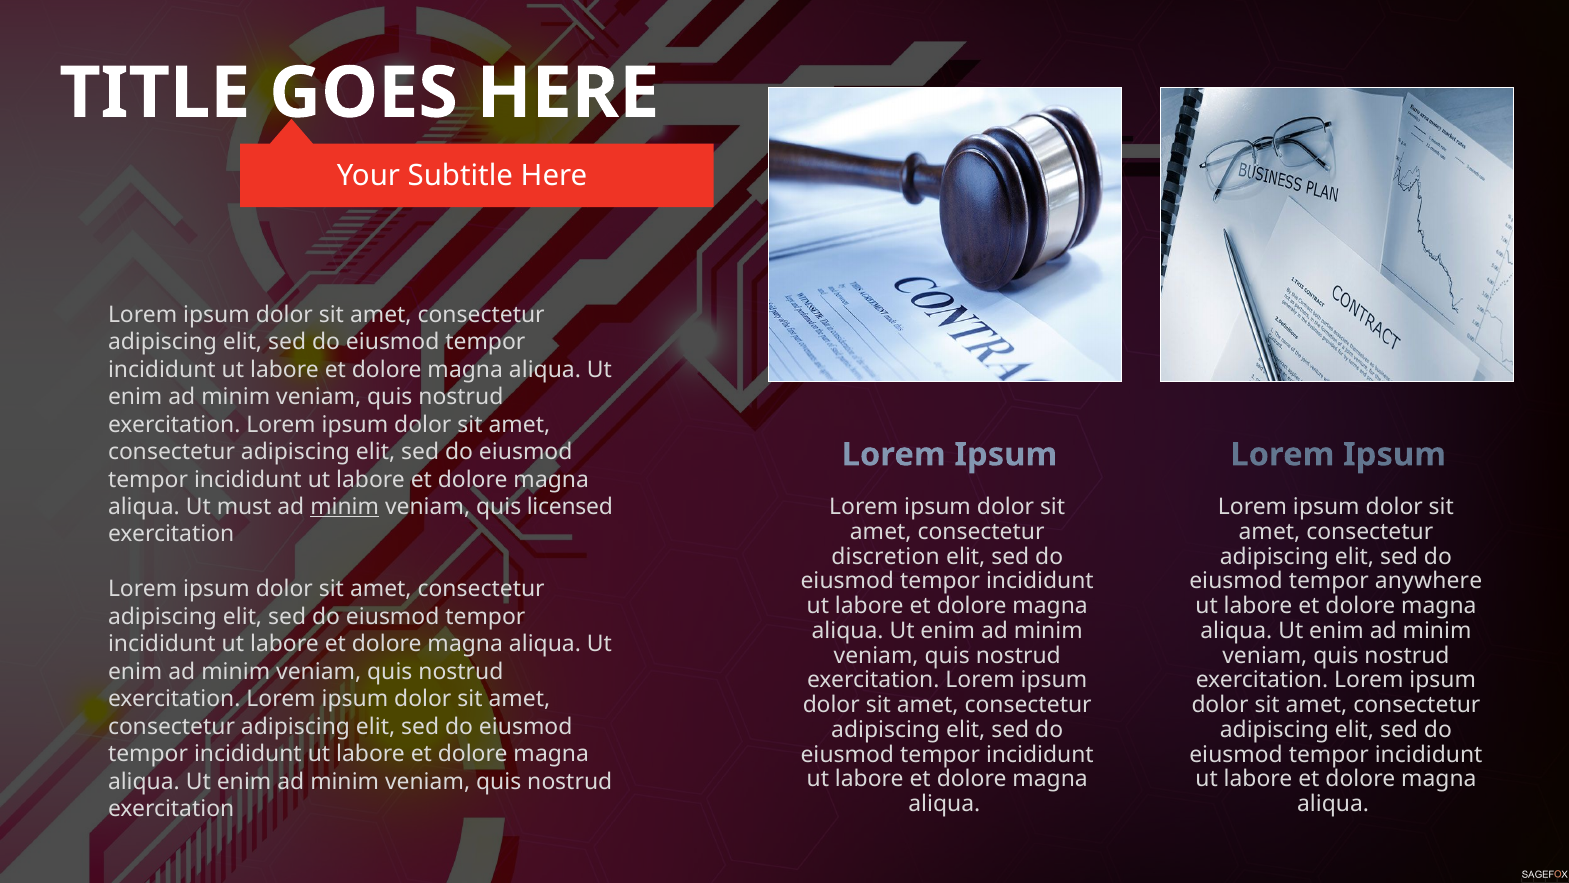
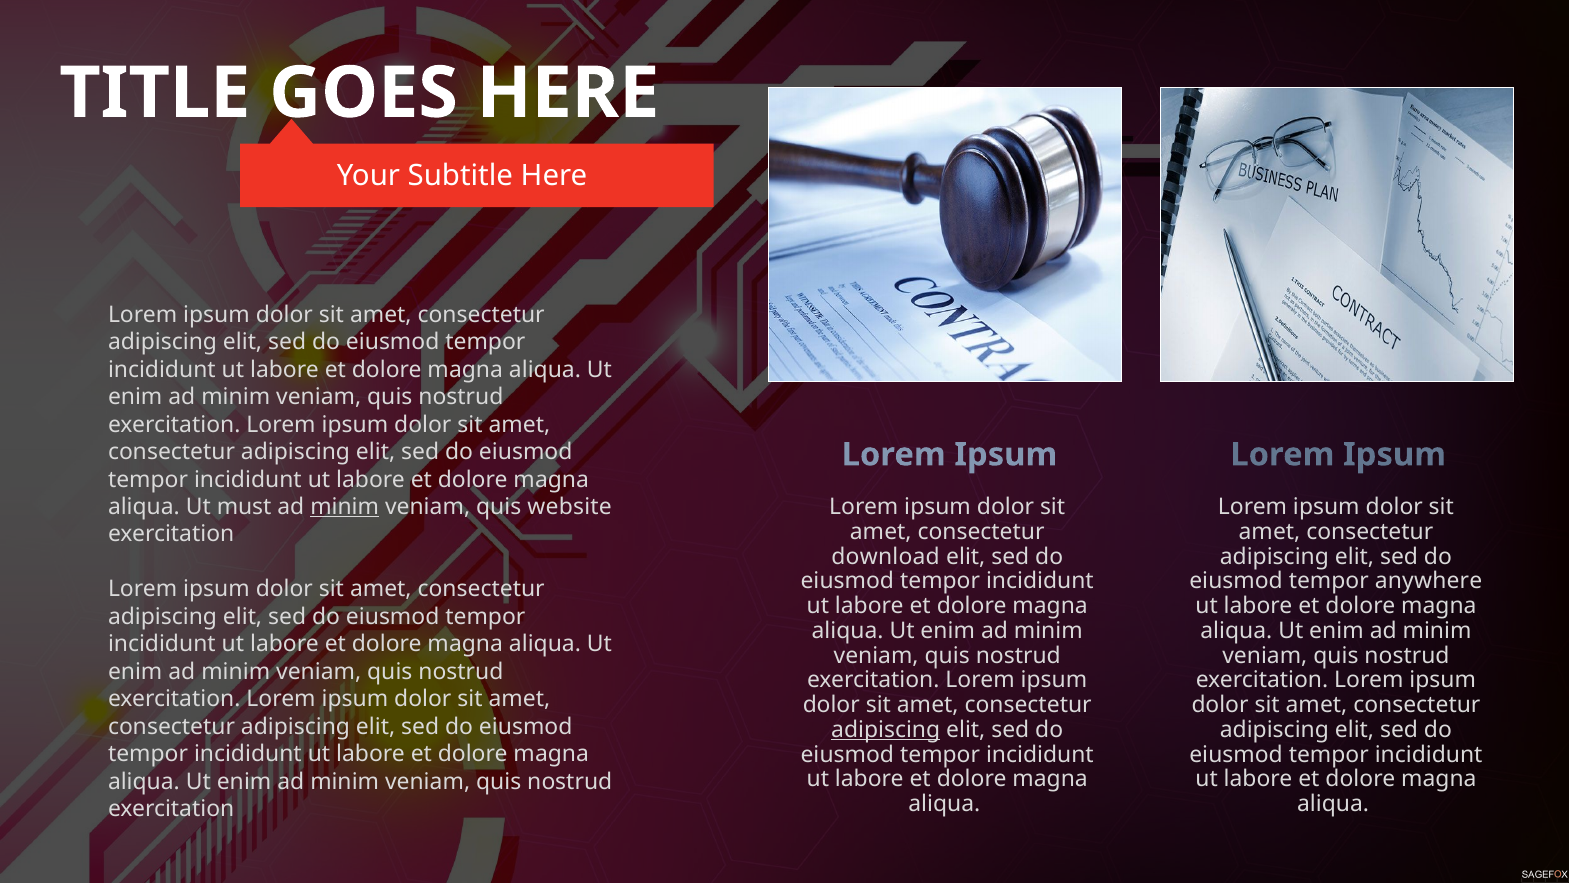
licensed: licensed -> website
discretion: discretion -> download
adipiscing at (886, 729) underline: none -> present
